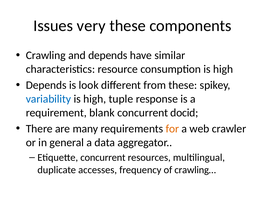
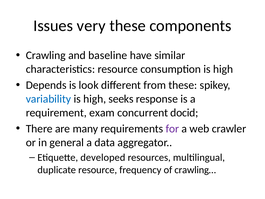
and depends: depends -> baseline
tuple: tuple -> seeks
blank: blank -> exam
for colour: orange -> purple
Etiquette concurrent: concurrent -> developed
duplicate accesses: accesses -> resource
